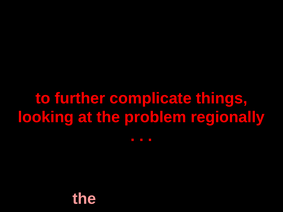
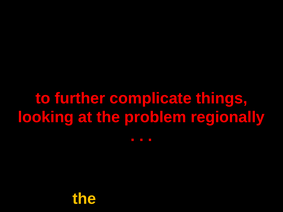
the at (84, 199) colour: pink -> yellow
